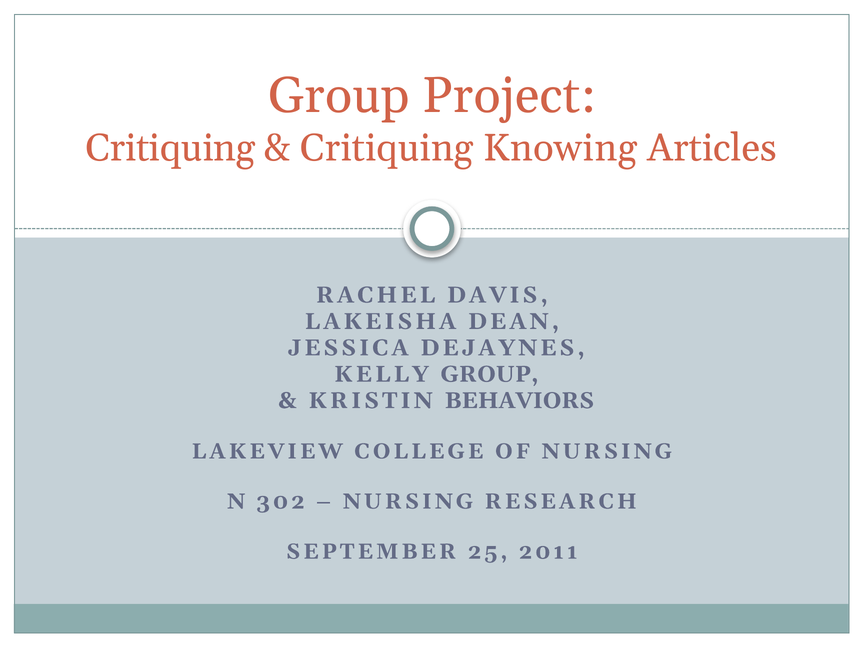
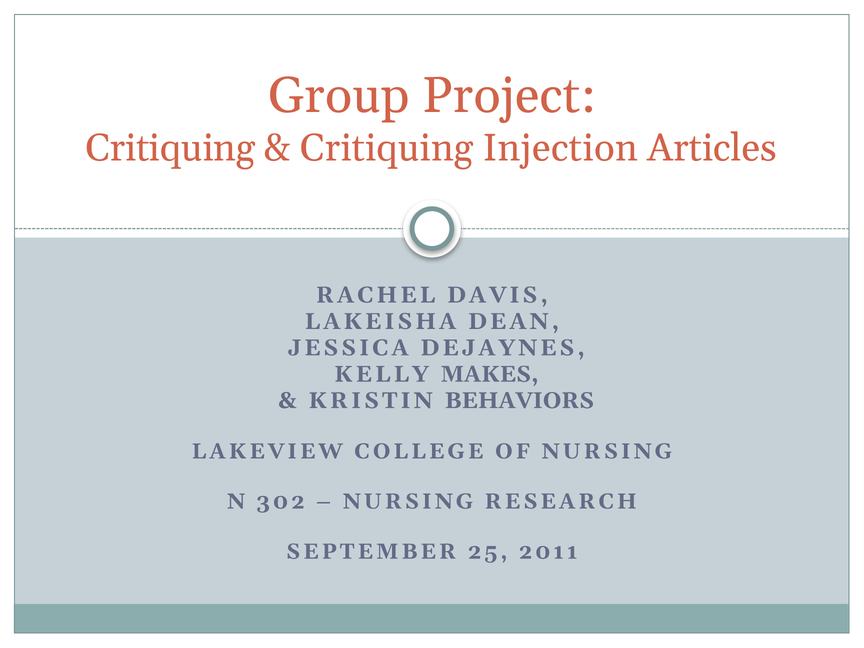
Knowing: Knowing -> Injection
KELLY GROUP: GROUP -> MAKES
